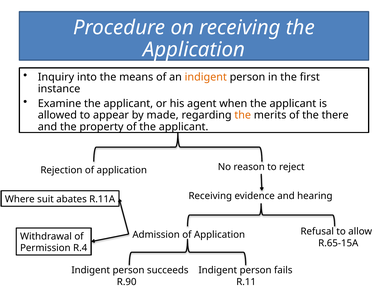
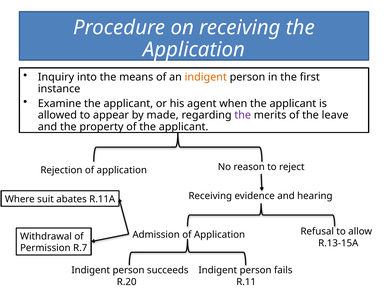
the at (243, 115) colour: orange -> purple
there: there -> leave
R.65-15A: R.65-15A -> R.13-15A
R.4: R.4 -> R.7
R.90: R.90 -> R.20
